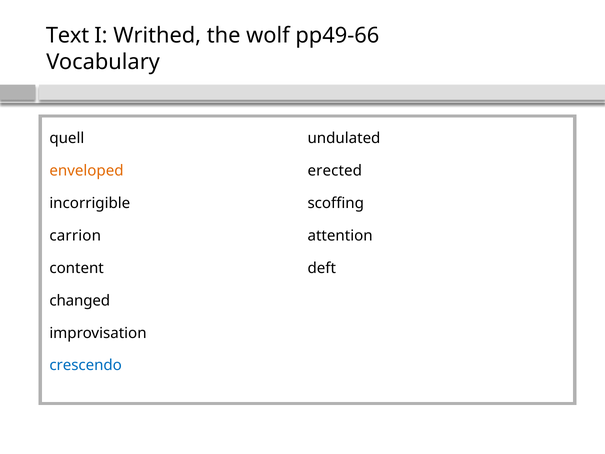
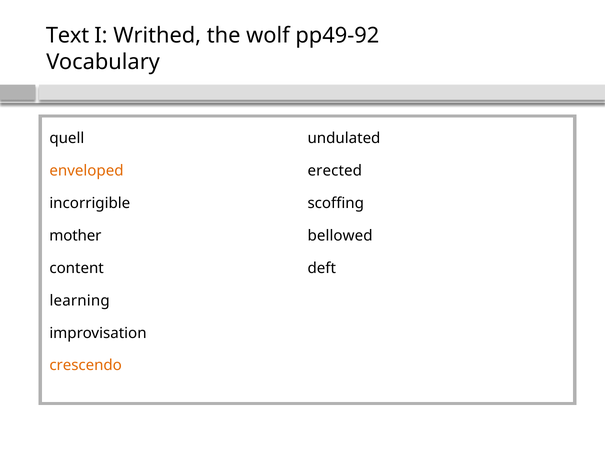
pp49-66: pp49-66 -> pp49-92
carrion: carrion -> mother
attention: attention -> bellowed
changed: changed -> learning
crescendo colour: blue -> orange
